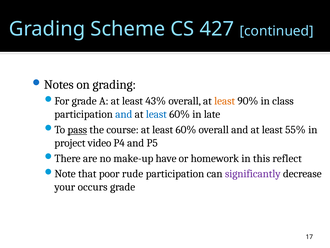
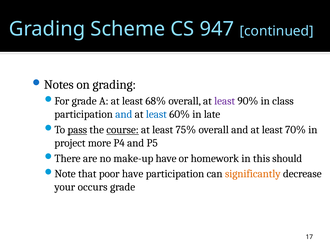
427: 427 -> 947
43%: 43% -> 68%
least at (225, 101) colour: orange -> purple
course underline: none -> present
60% at (186, 129): 60% -> 75%
55%: 55% -> 70%
video: video -> more
reflect: reflect -> should
poor rude: rude -> have
significantly colour: purple -> orange
